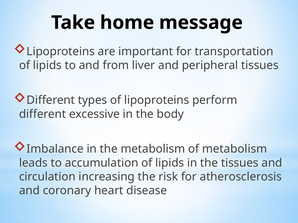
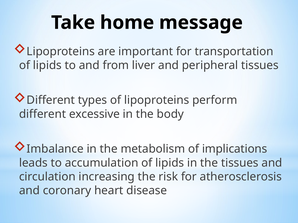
of metabolism: metabolism -> implications
